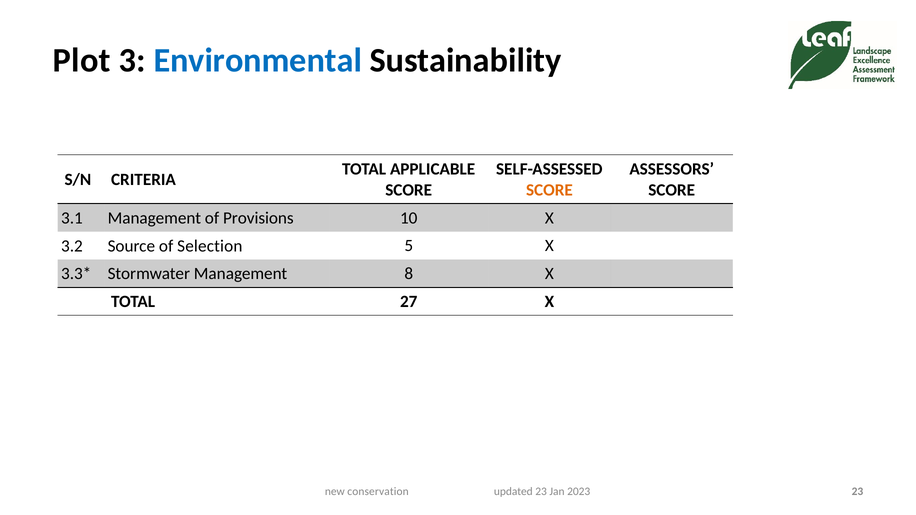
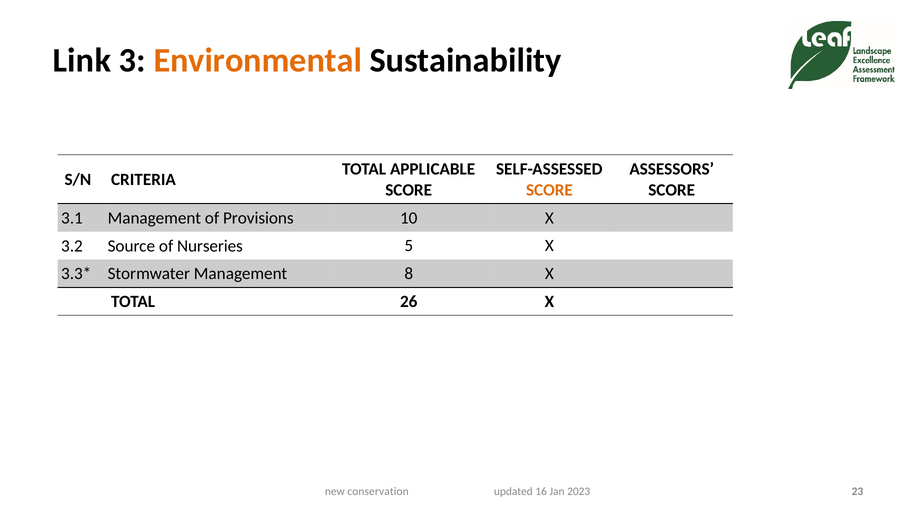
Plot: Plot -> Link
Environmental colour: blue -> orange
Selection: Selection -> Nurseries
27: 27 -> 26
updated 23: 23 -> 16
